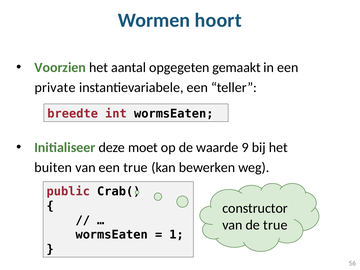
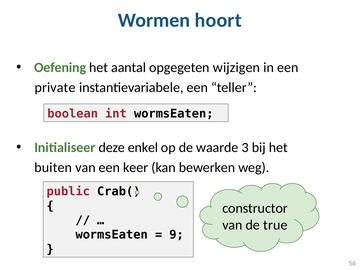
Voorzien: Voorzien -> Oefening
gemaakt: gemaakt -> wijzigen
breedte: breedte -> boolean
moet: moet -> enkel
9: 9 -> 3
een true: true -> keer
1: 1 -> 9
